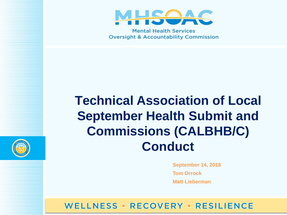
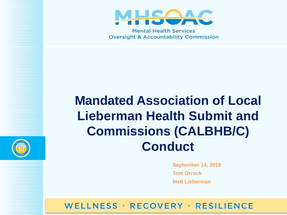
Technical: Technical -> Mandated
September at (110, 116): September -> Lieberman
